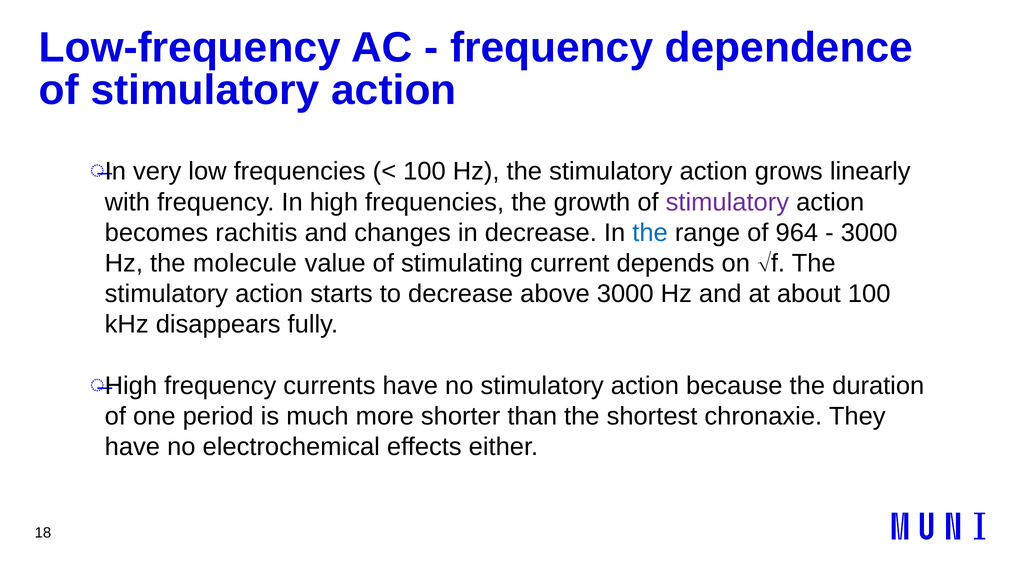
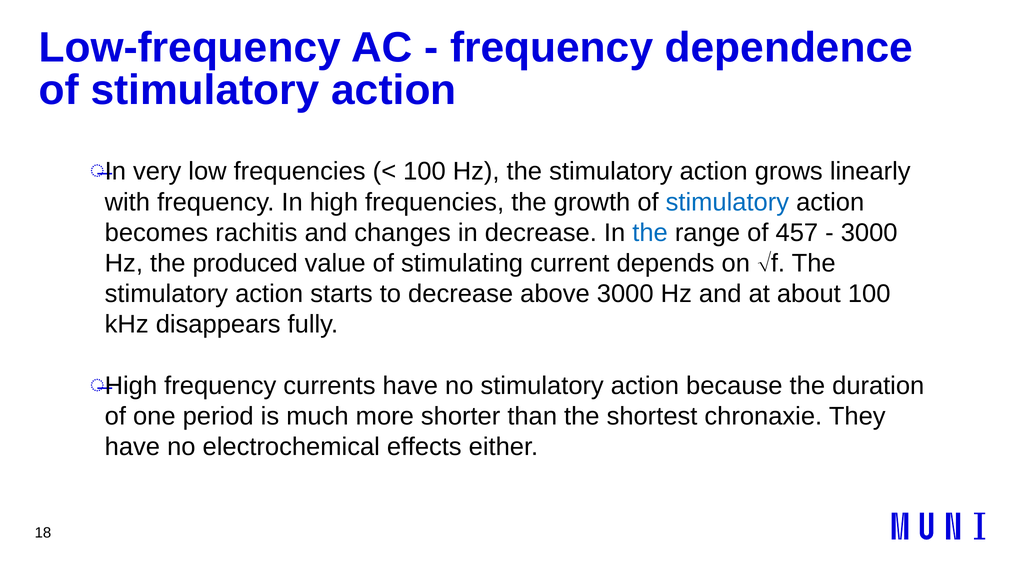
stimulatory at (727, 202) colour: purple -> blue
964: 964 -> 457
molecule: molecule -> produced
